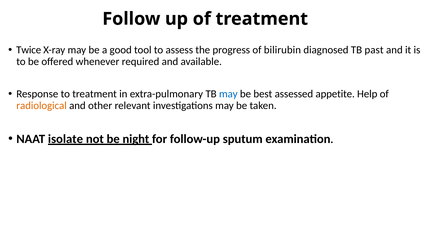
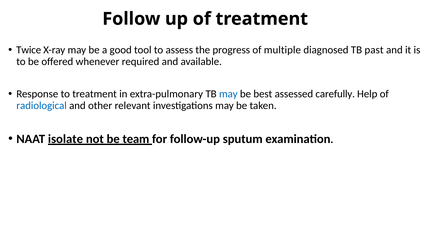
bilirubin: bilirubin -> multiple
appetite: appetite -> carefully
radiological colour: orange -> blue
night: night -> team
